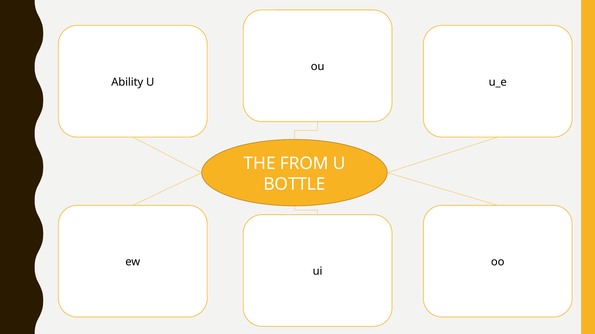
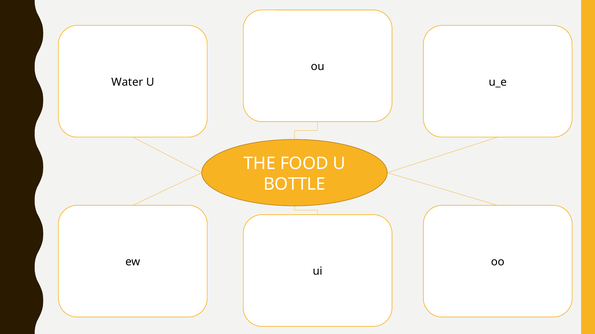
Ability: Ability -> Water
FROM: FROM -> FOOD
